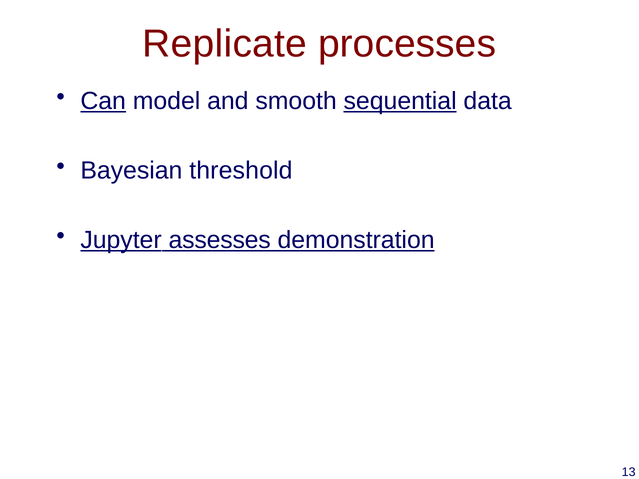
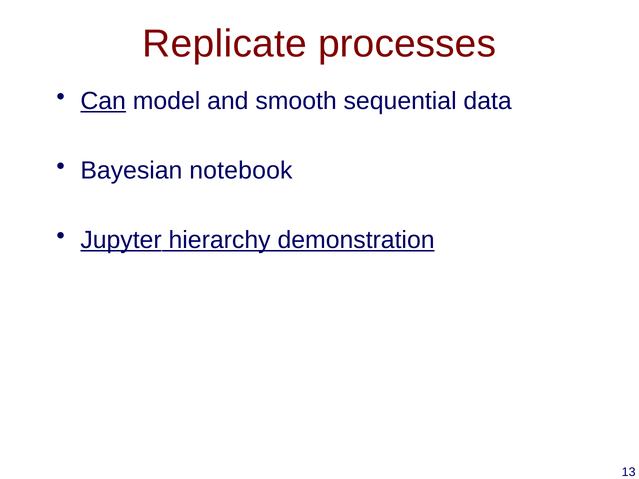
sequential underline: present -> none
threshold: threshold -> notebook
assesses: assesses -> hierarchy
